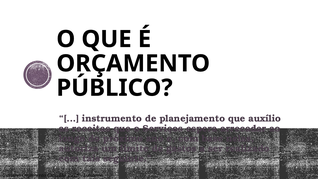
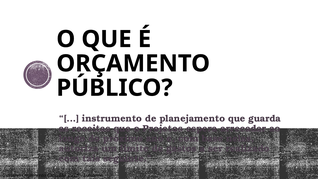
auxílio: auxílio -> guarda
Serviços: Serviços -> Projetos
